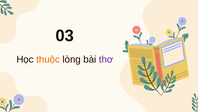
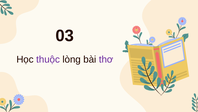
thuộc colour: orange -> purple
